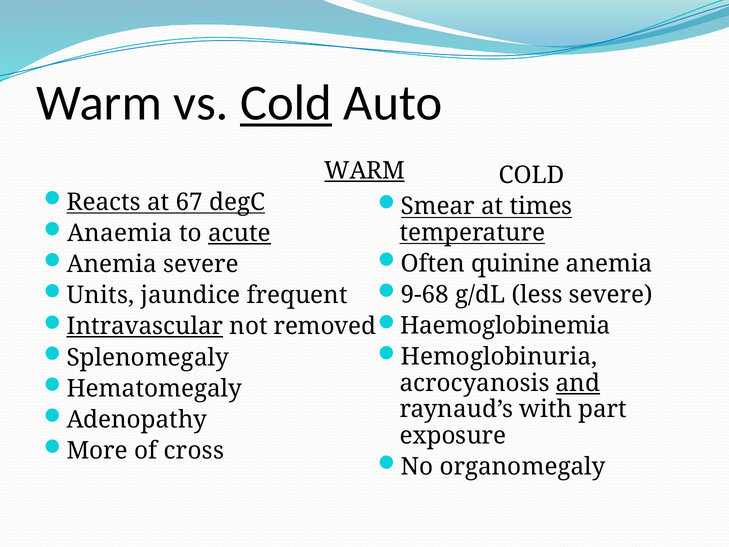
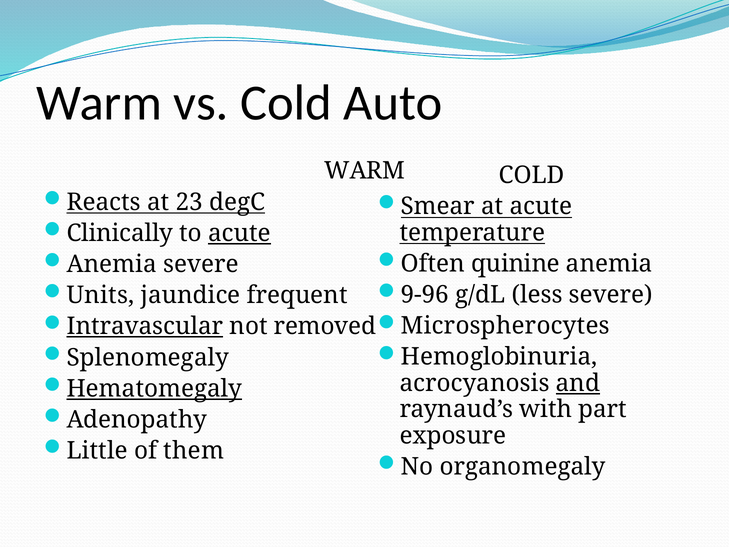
Cold at (286, 103) underline: present -> none
WARM at (365, 171) underline: present -> none
67: 67 -> 23
at times: times -> acute
Anaemia: Anaemia -> Clinically
9-68: 9-68 -> 9-96
Haemoglobinemia: Haemoglobinemia -> Microspherocytes
Hematomegaly underline: none -> present
More: More -> Little
cross: cross -> them
